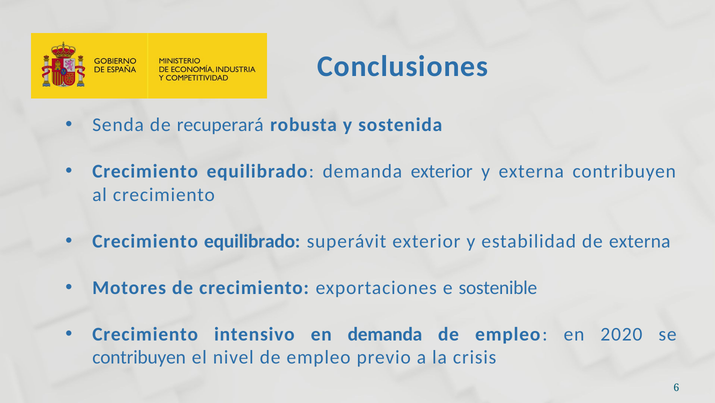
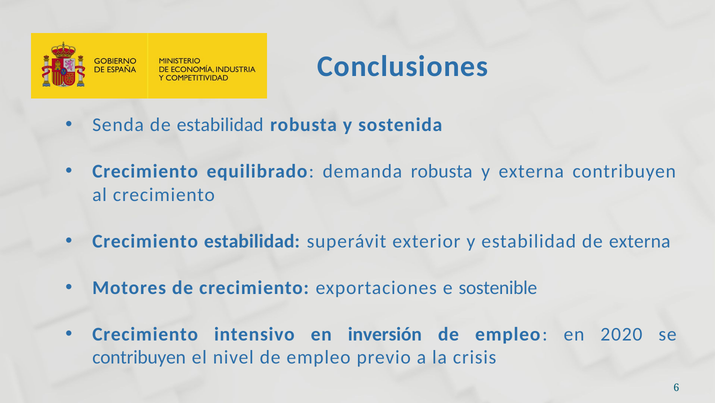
de recuperará: recuperará -> estabilidad
demanda exterior: exterior -> robusta
equilibrado at (252, 241): equilibrado -> estabilidad
en demanda: demanda -> inversión
